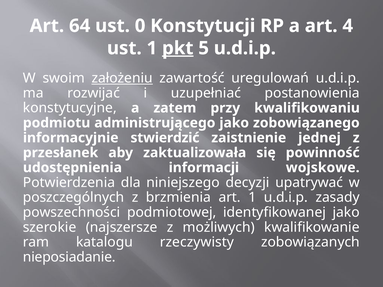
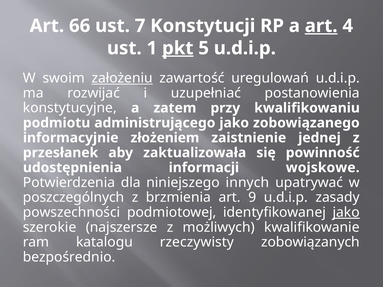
64: 64 -> 66
0: 0 -> 7
art at (321, 26) underline: none -> present
stwierdzić: stwierdzić -> złożeniem
decyzji: decyzji -> innych
art 1: 1 -> 9
jako at (346, 213) underline: none -> present
nieposiadanie: nieposiadanie -> bezpośrednio
